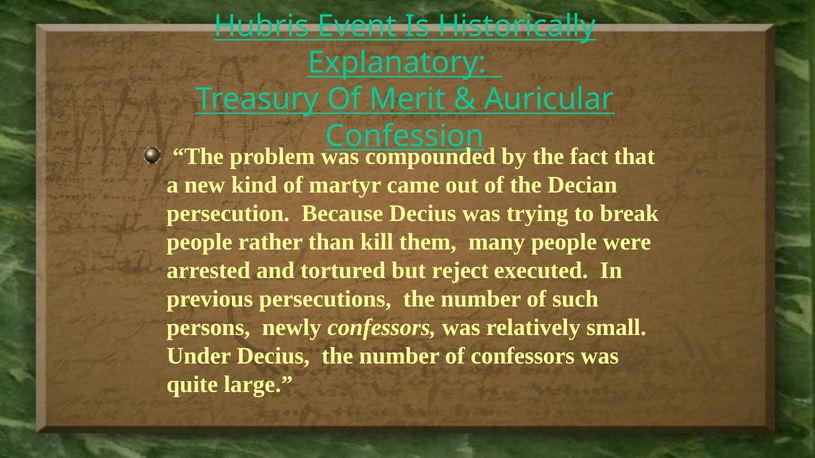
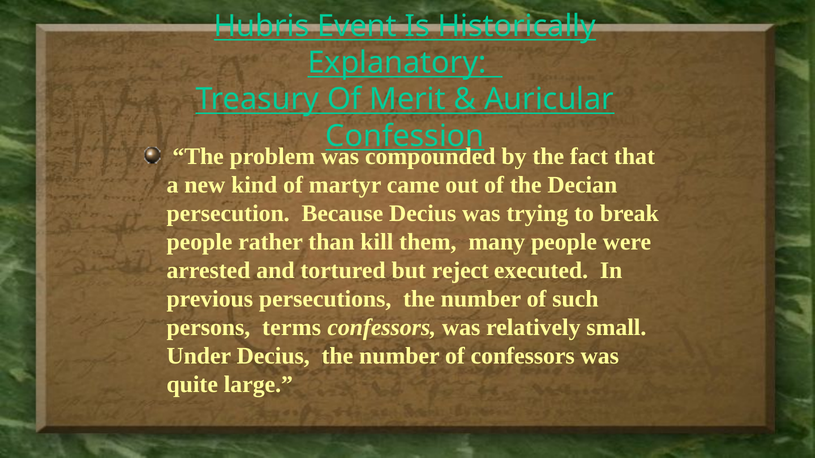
newly: newly -> terms
